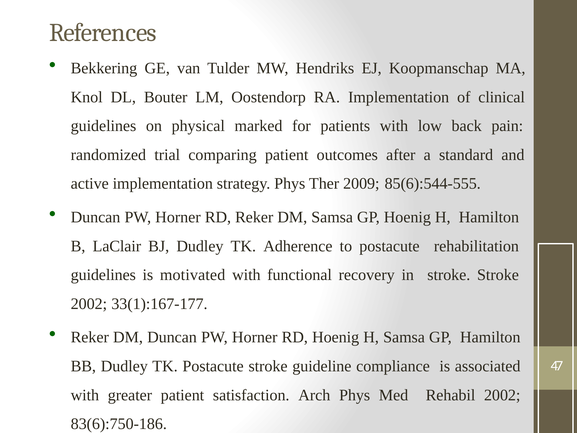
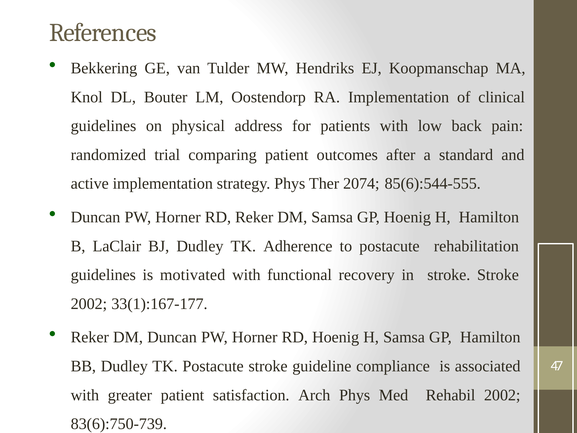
marked: marked -> address
2009: 2009 -> 2074
83(6):750-186: 83(6):750-186 -> 83(6):750-739
